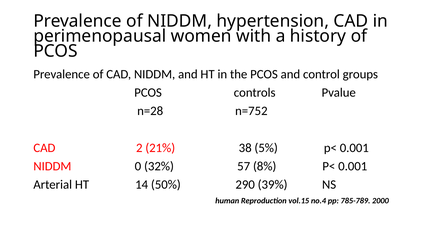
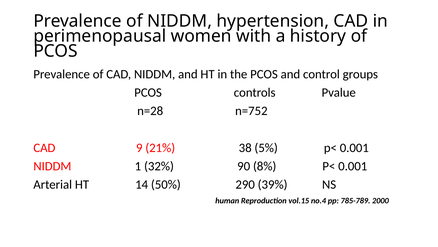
2: 2 -> 9
0: 0 -> 1
57: 57 -> 90
